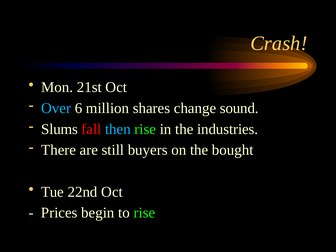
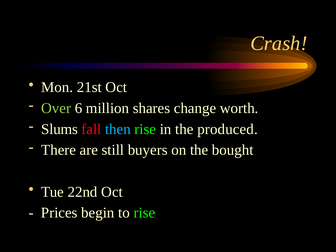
Over colour: light blue -> light green
sound: sound -> worth
industries: industries -> produced
